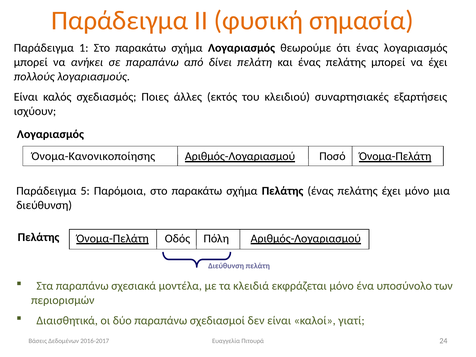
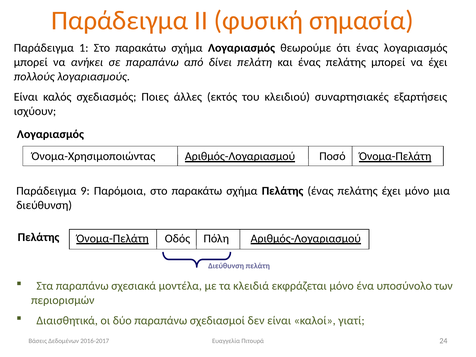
Όνομα-Κανονικοποίησης: Όνομα-Κανονικοποίησης -> Όνομα-Χρησιμοποιώντας
5: 5 -> 9
